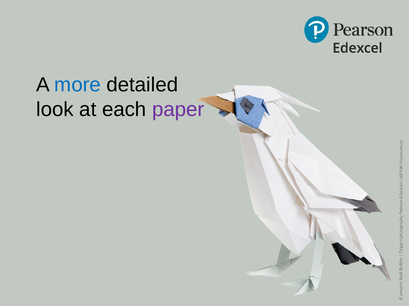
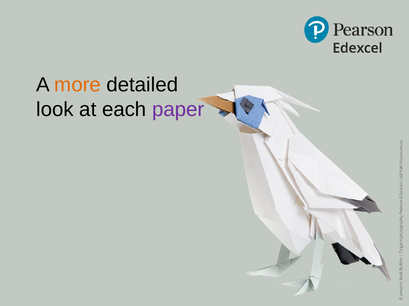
more colour: blue -> orange
